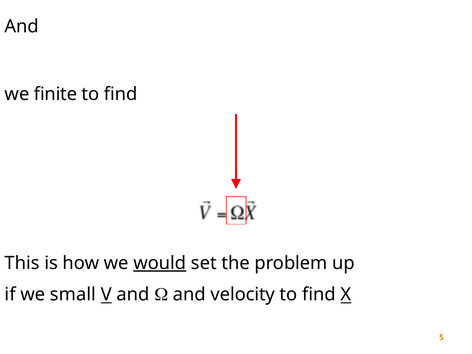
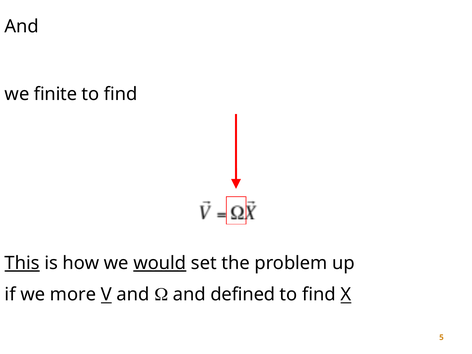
This underline: none -> present
small: small -> more
velocity: velocity -> defined
